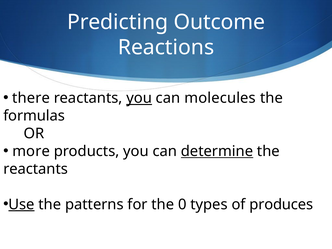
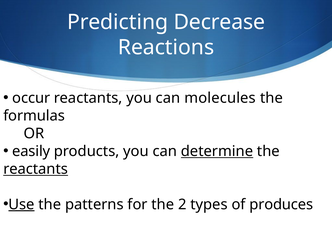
Outcome: Outcome -> Decrease
there: there -> occur
you at (139, 98) underline: present -> none
more: more -> easily
reactants at (36, 169) underline: none -> present
0: 0 -> 2
